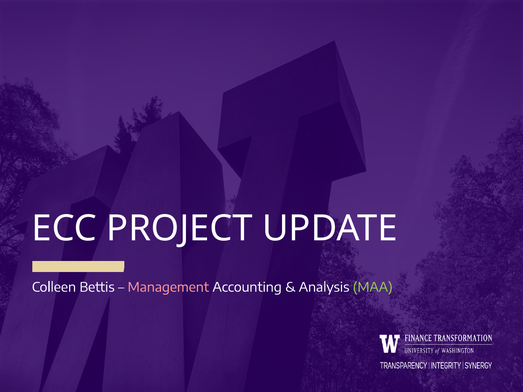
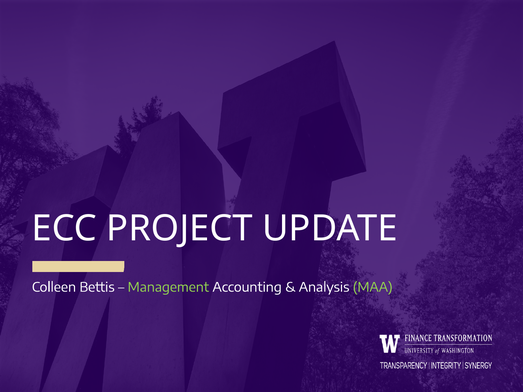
Management colour: pink -> light green
